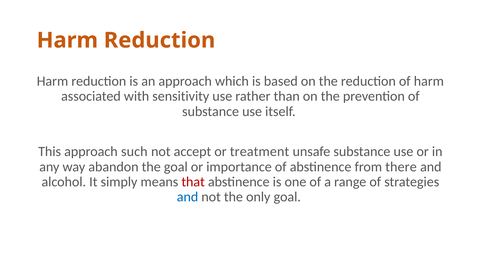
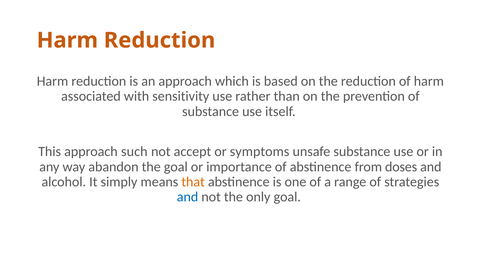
treatment: treatment -> symptoms
there: there -> doses
that colour: red -> orange
